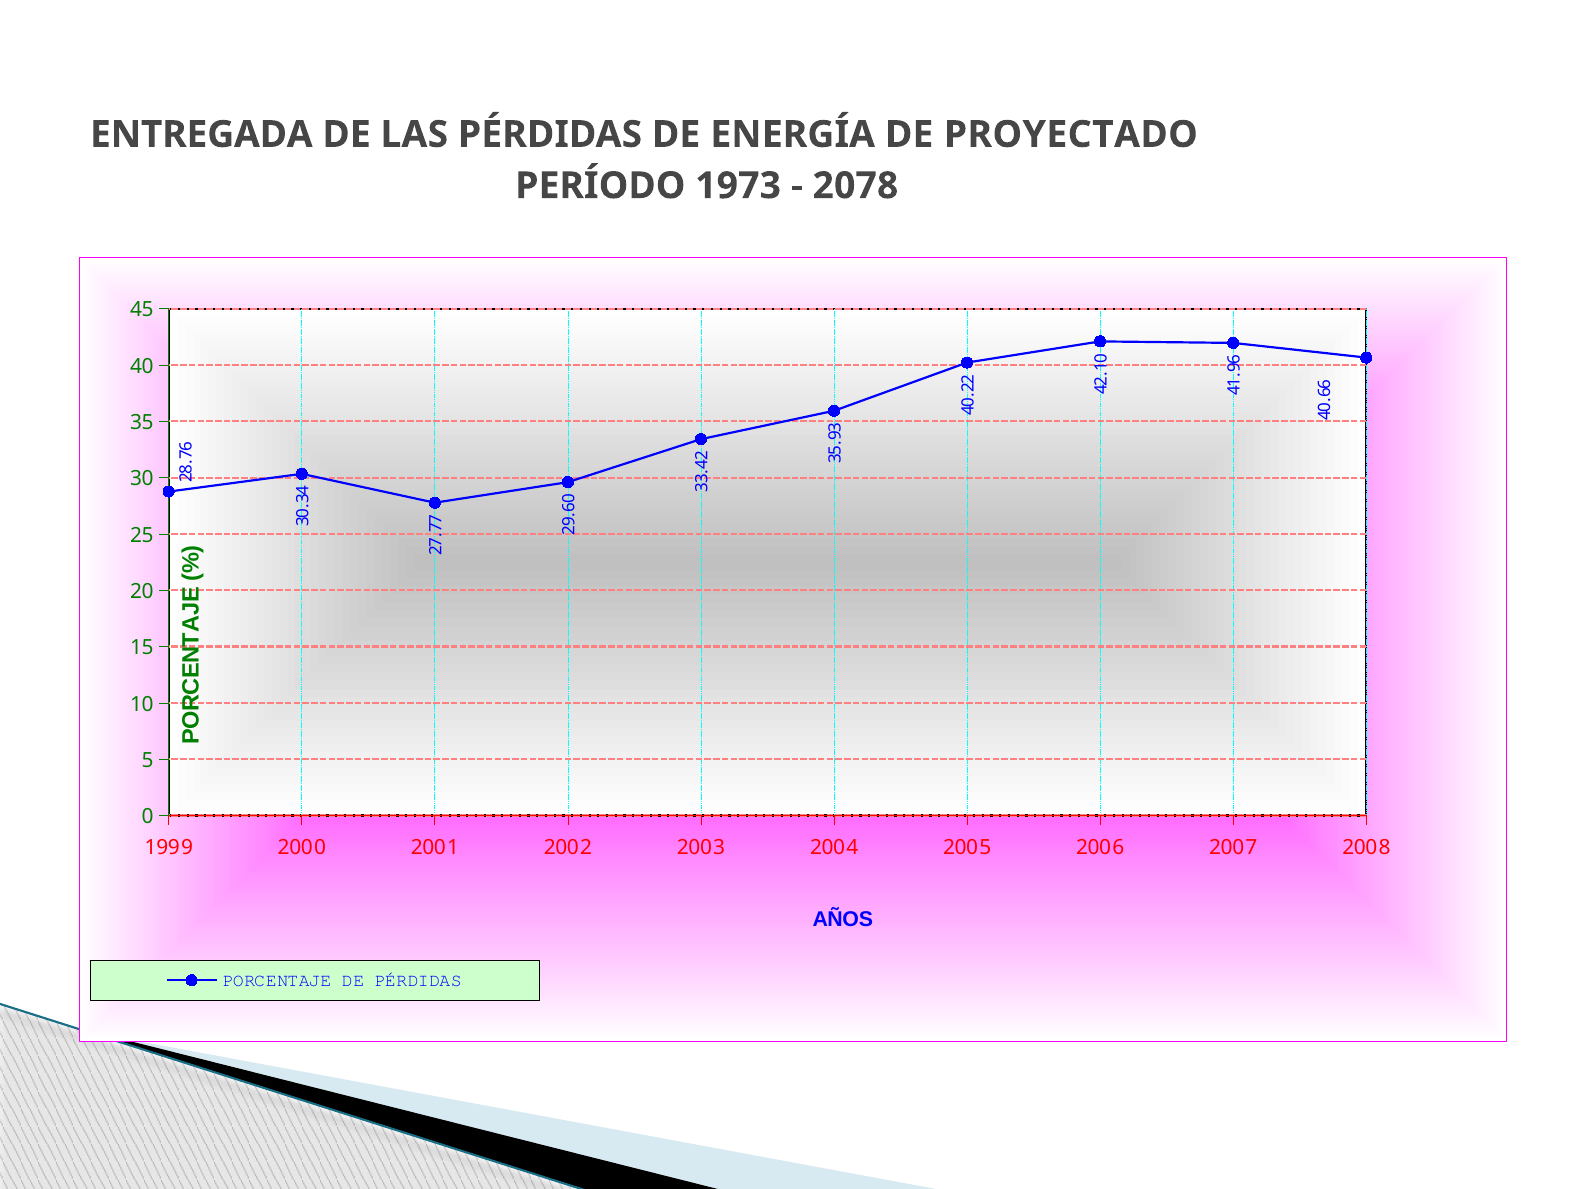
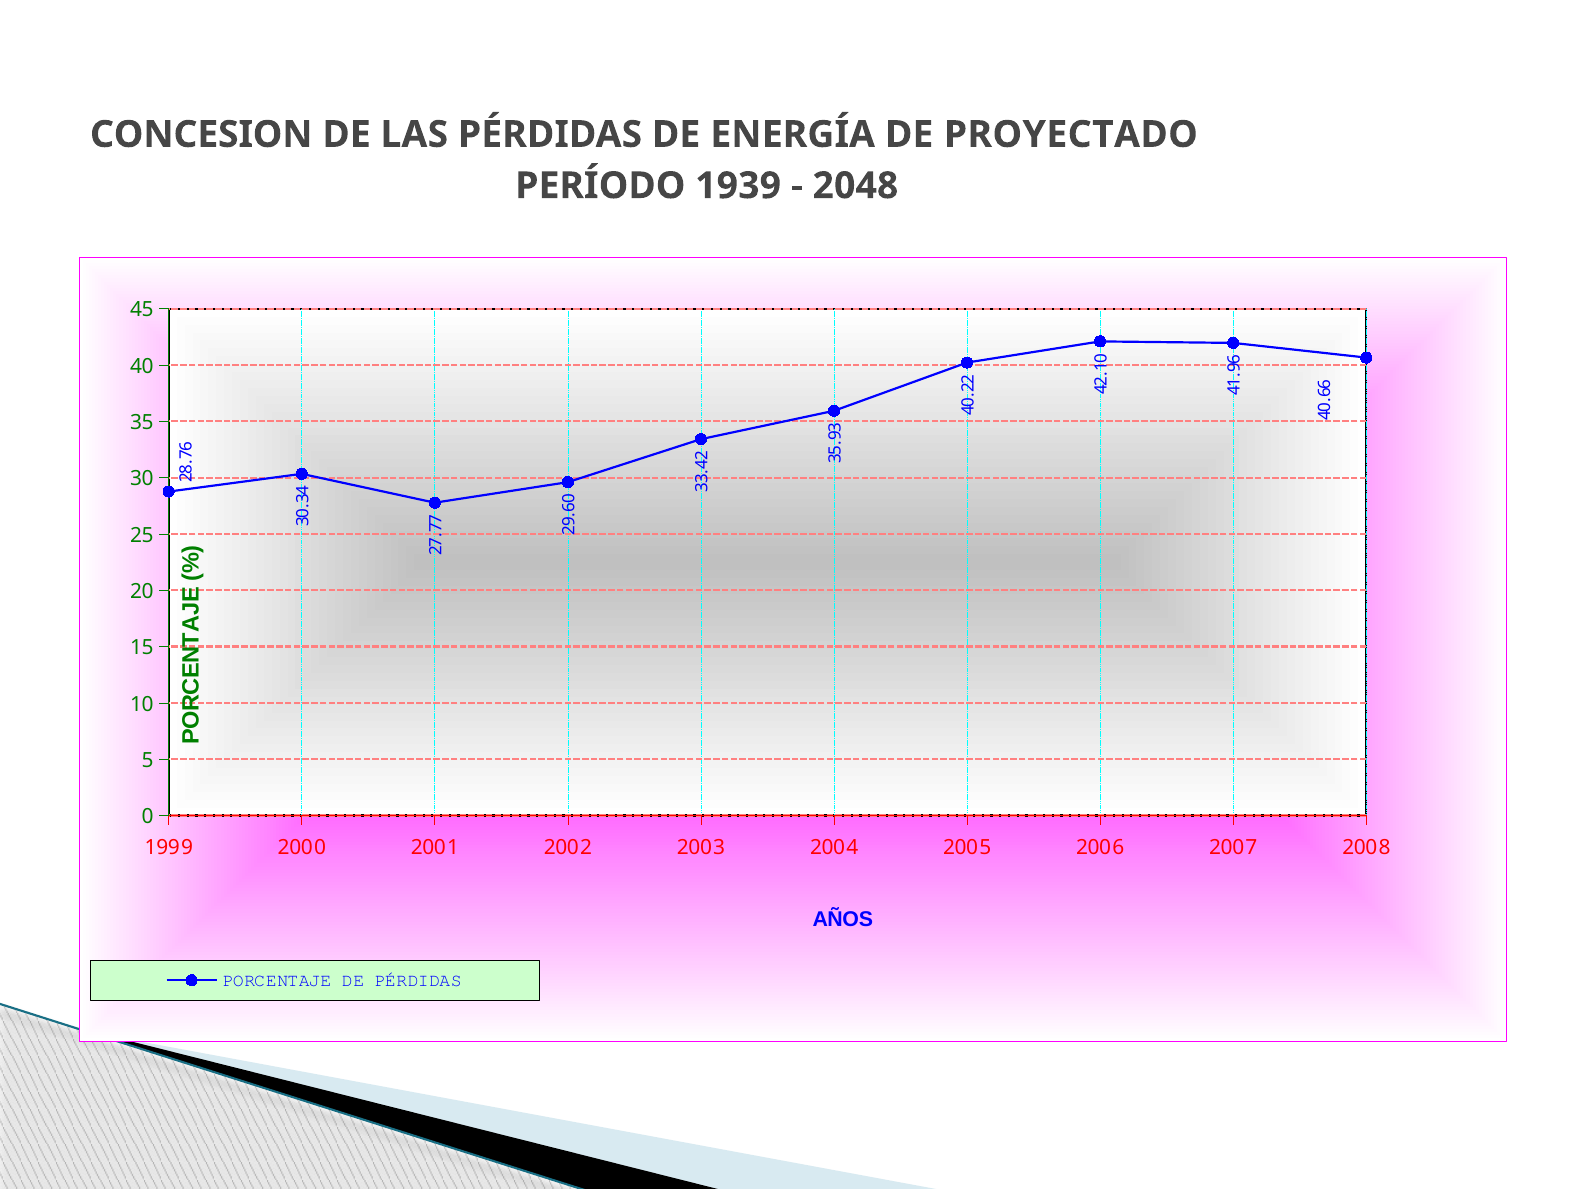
ENTREGADA: ENTREGADA -> CONCESION
1973: 1973 -> 1939
2078: 2078 -> 2048
